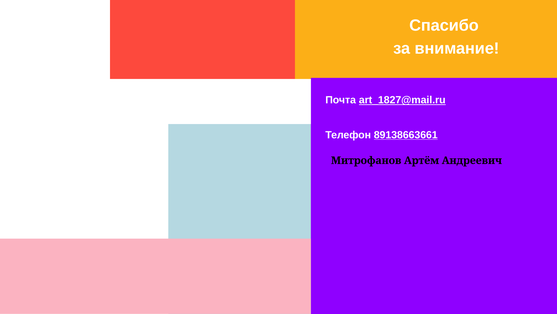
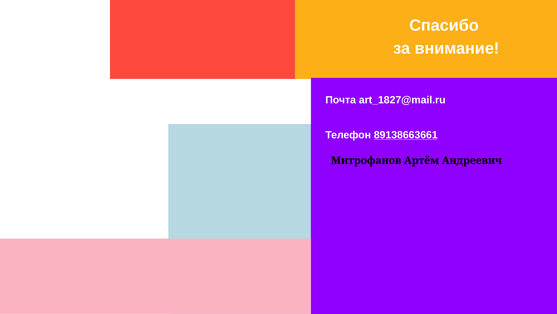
art_1827@mail.ru underline: present -> none
